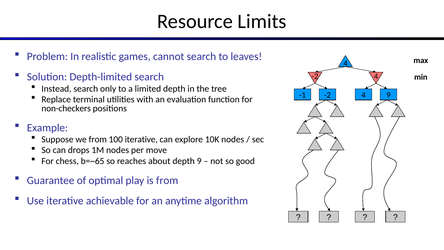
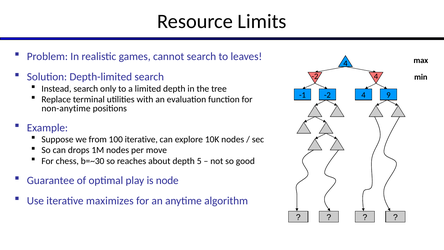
non-checkers: non-checkers -> non-anytime
b=~65: b=~65 -> b=~30
depth 9: 9 -> 5
is from: from -> node
achievable: achievable -> maximizes
